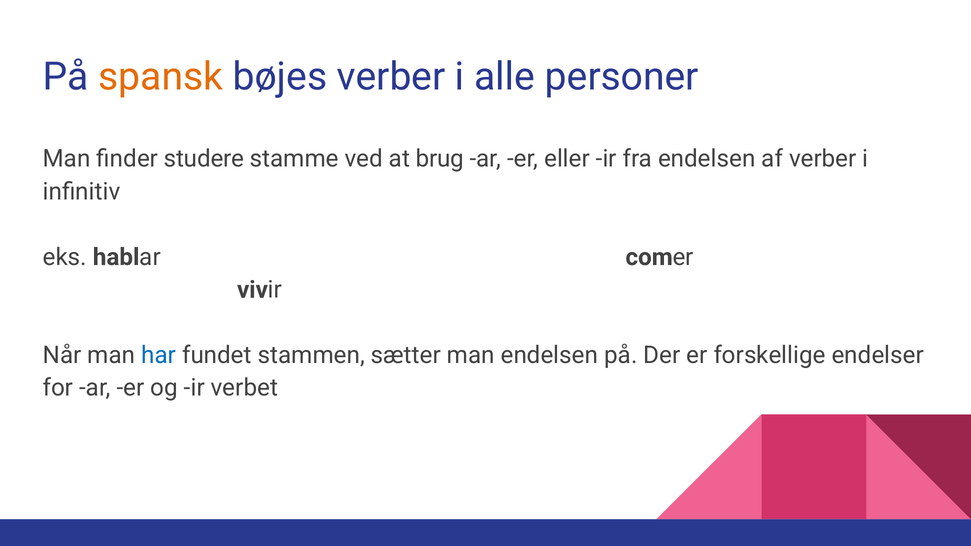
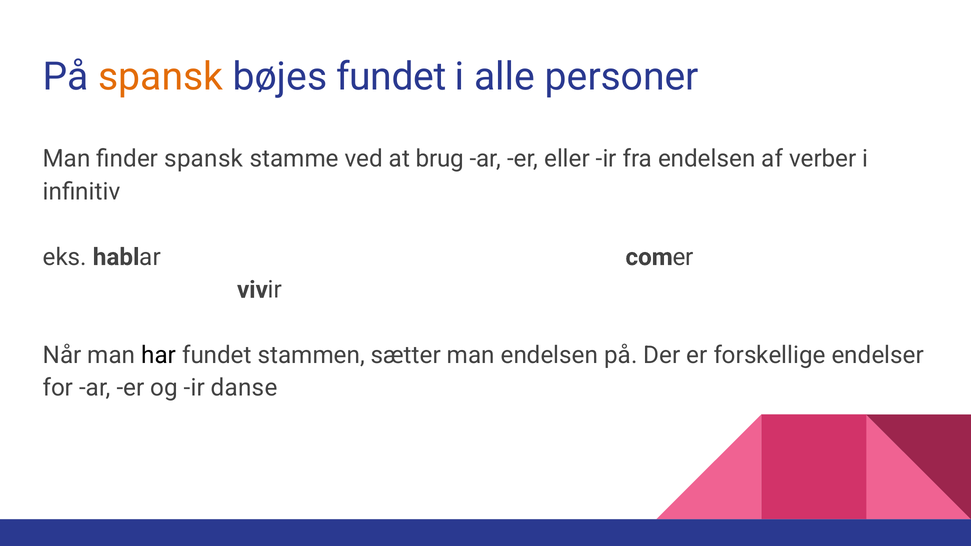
bøjes verber: verber -> fundet
finder studere: studere -> spansk
har colour: blue -> black
verbet: verbet -> danse
